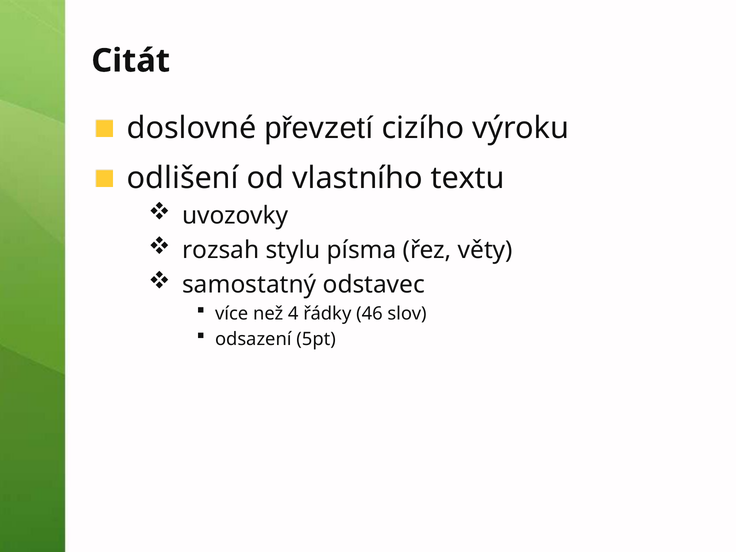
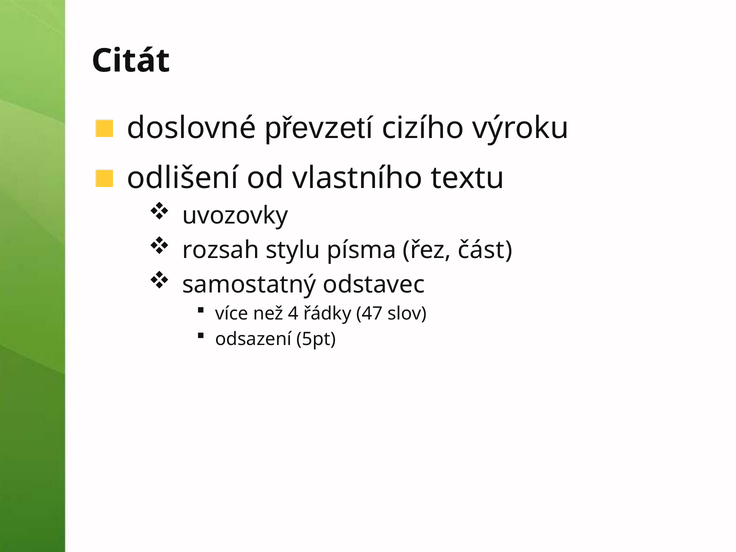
věty: věty -> část
46: 46 -> 47
